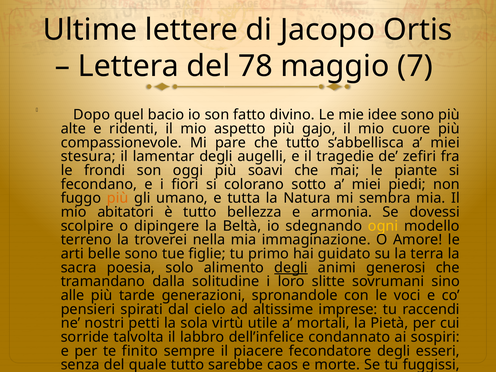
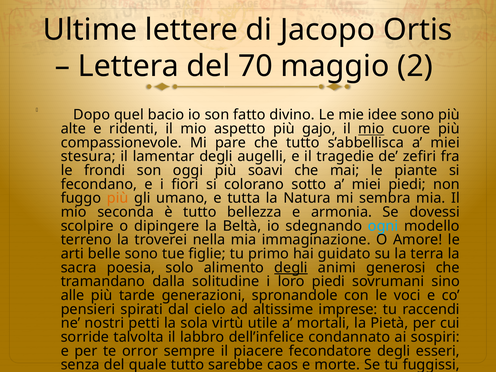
78: 78 -> 70
7: 7 -> 2
mio at (371, 129) underline: none -> present
abitatori: abitatori -> seconda
ogni colour: yellow -> light blue
loro slitte: slitte -> piedi
finito: finito -> orror
